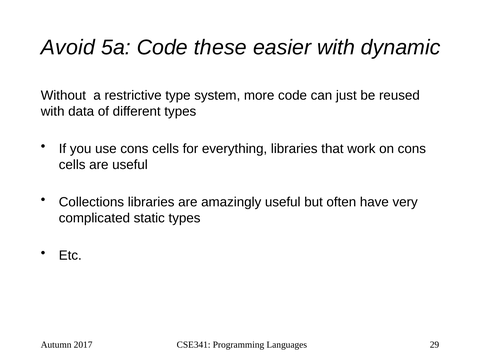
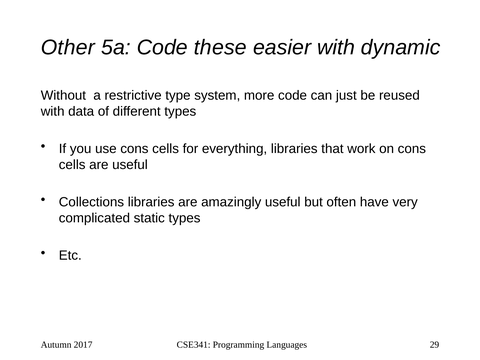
Avoid: Avoid -> Other
